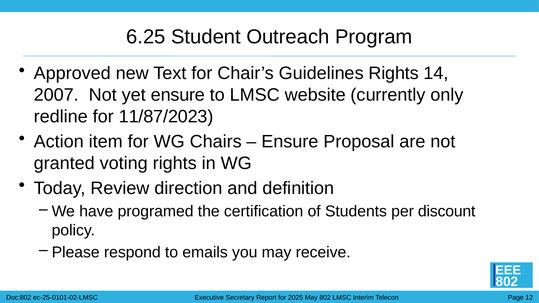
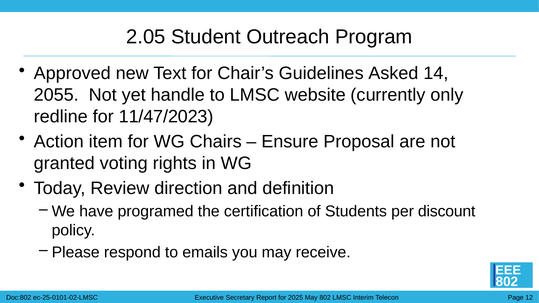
6.25: 6.25 -> 2.05
Guidelines Rights: Rights -> Asked
2007: 2007 -> 2055
yet ensure: ensure -> handle
11/87/2023: 11/87/2023 -> 11/47/2023
